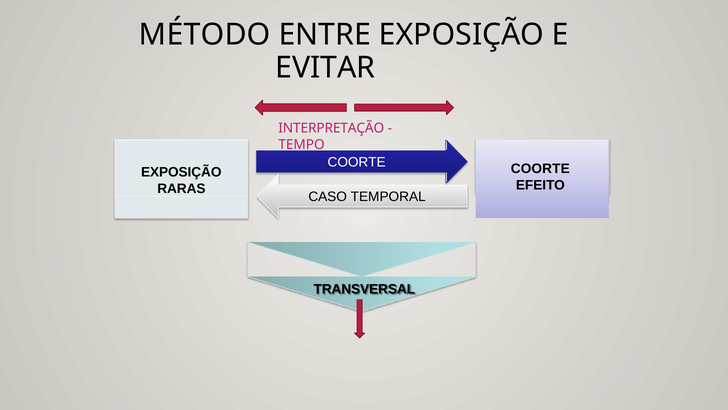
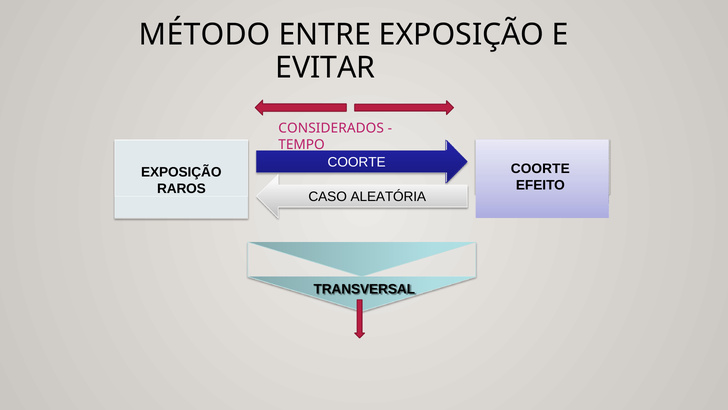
INTERPRETAÇÃO: INTERPRETAÇÃO -> CONSIDERADOS
RARAS: RARAS -> RAROS
TEMPORAL: TEMPORAL -> ALEATÓRIA
